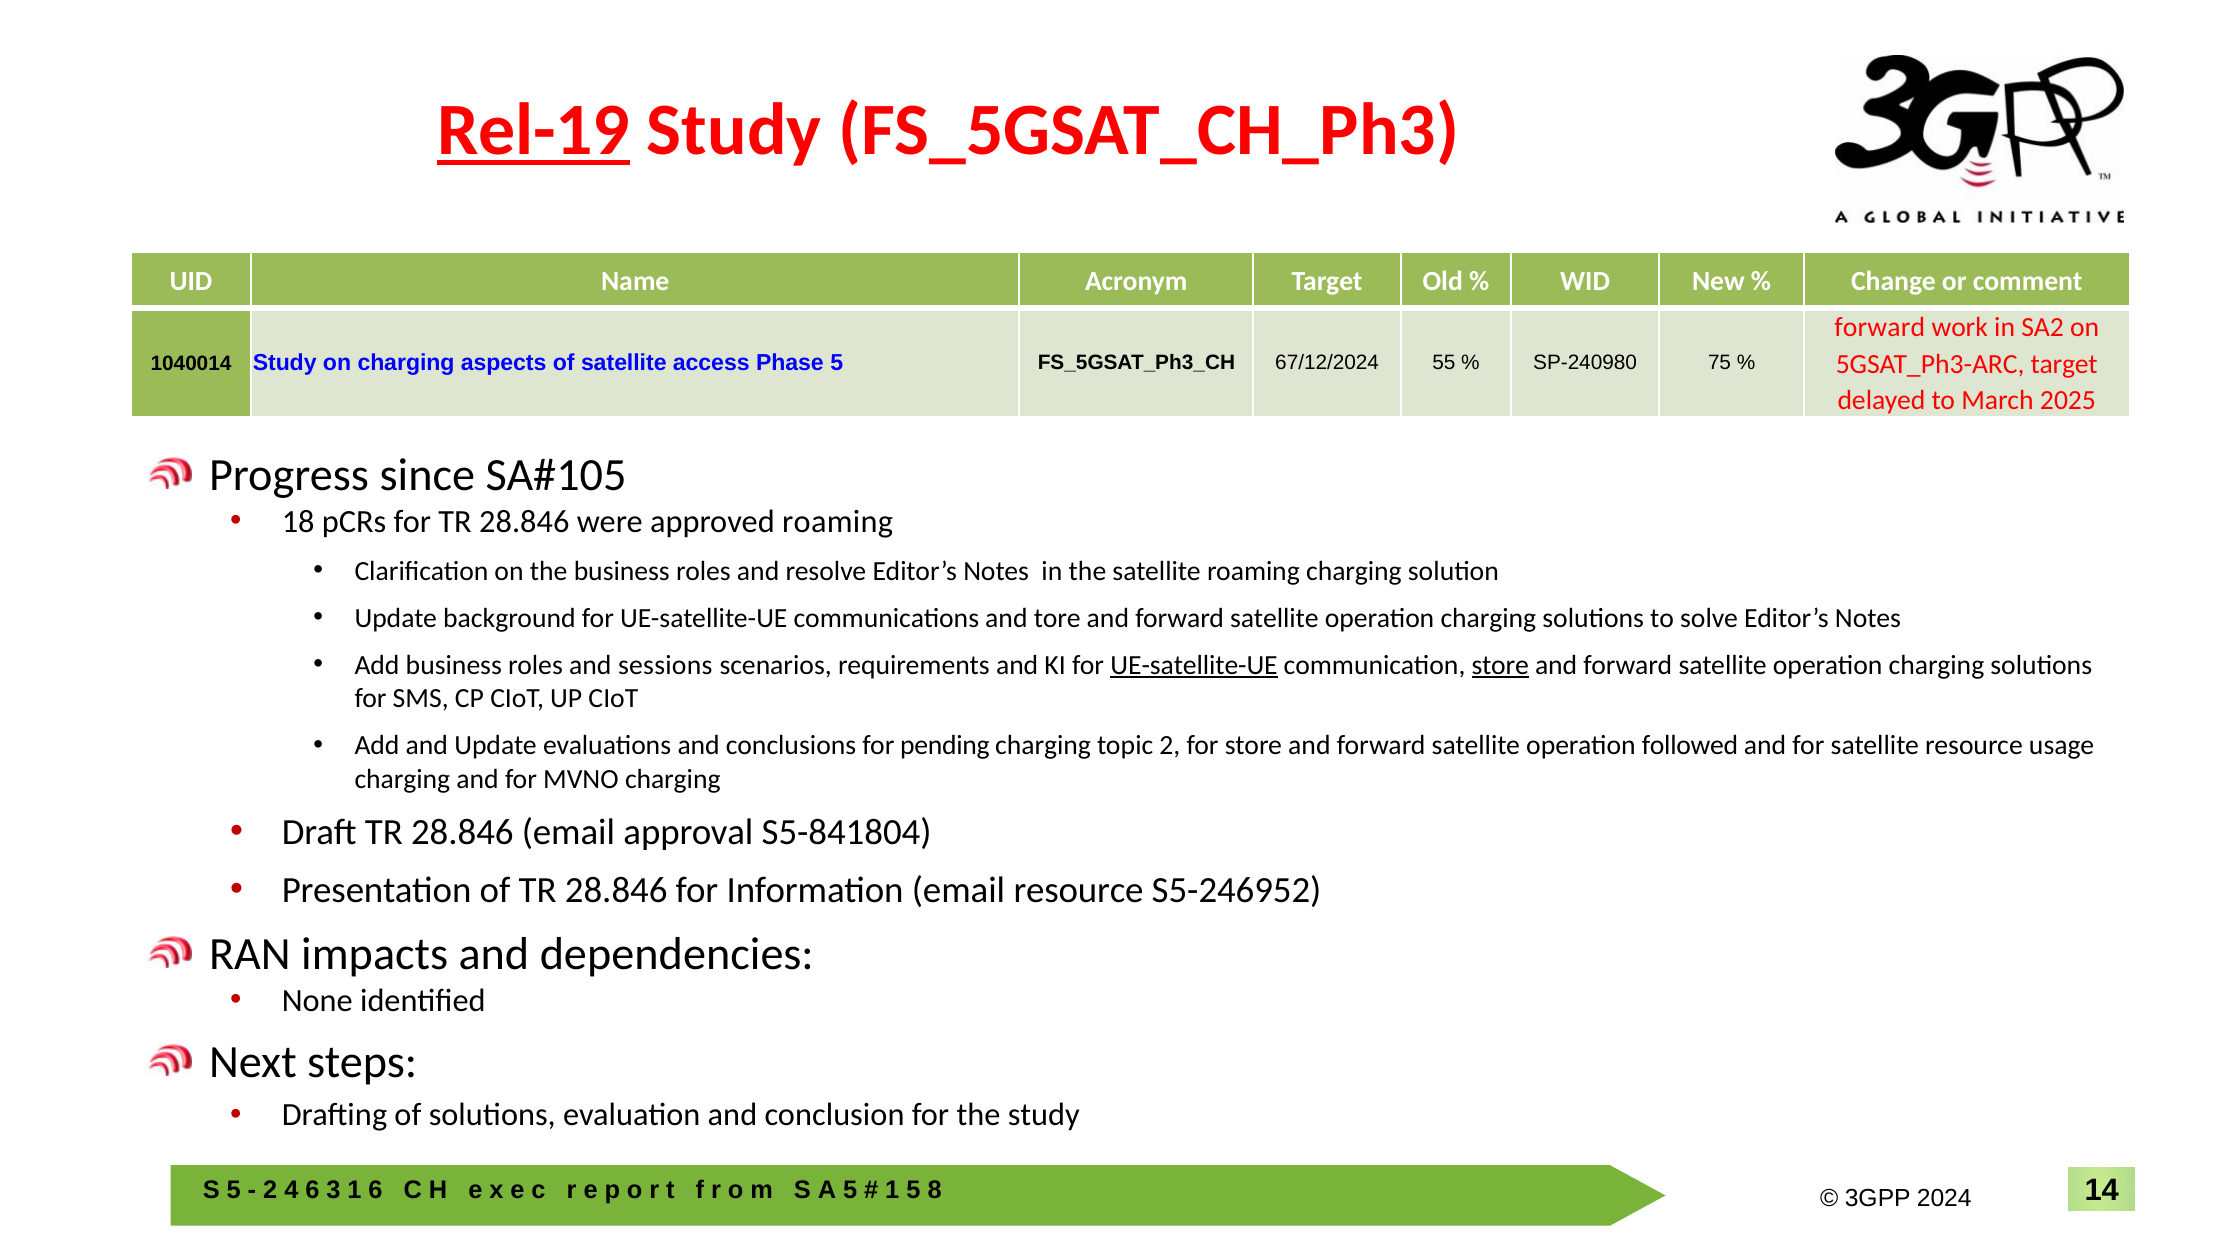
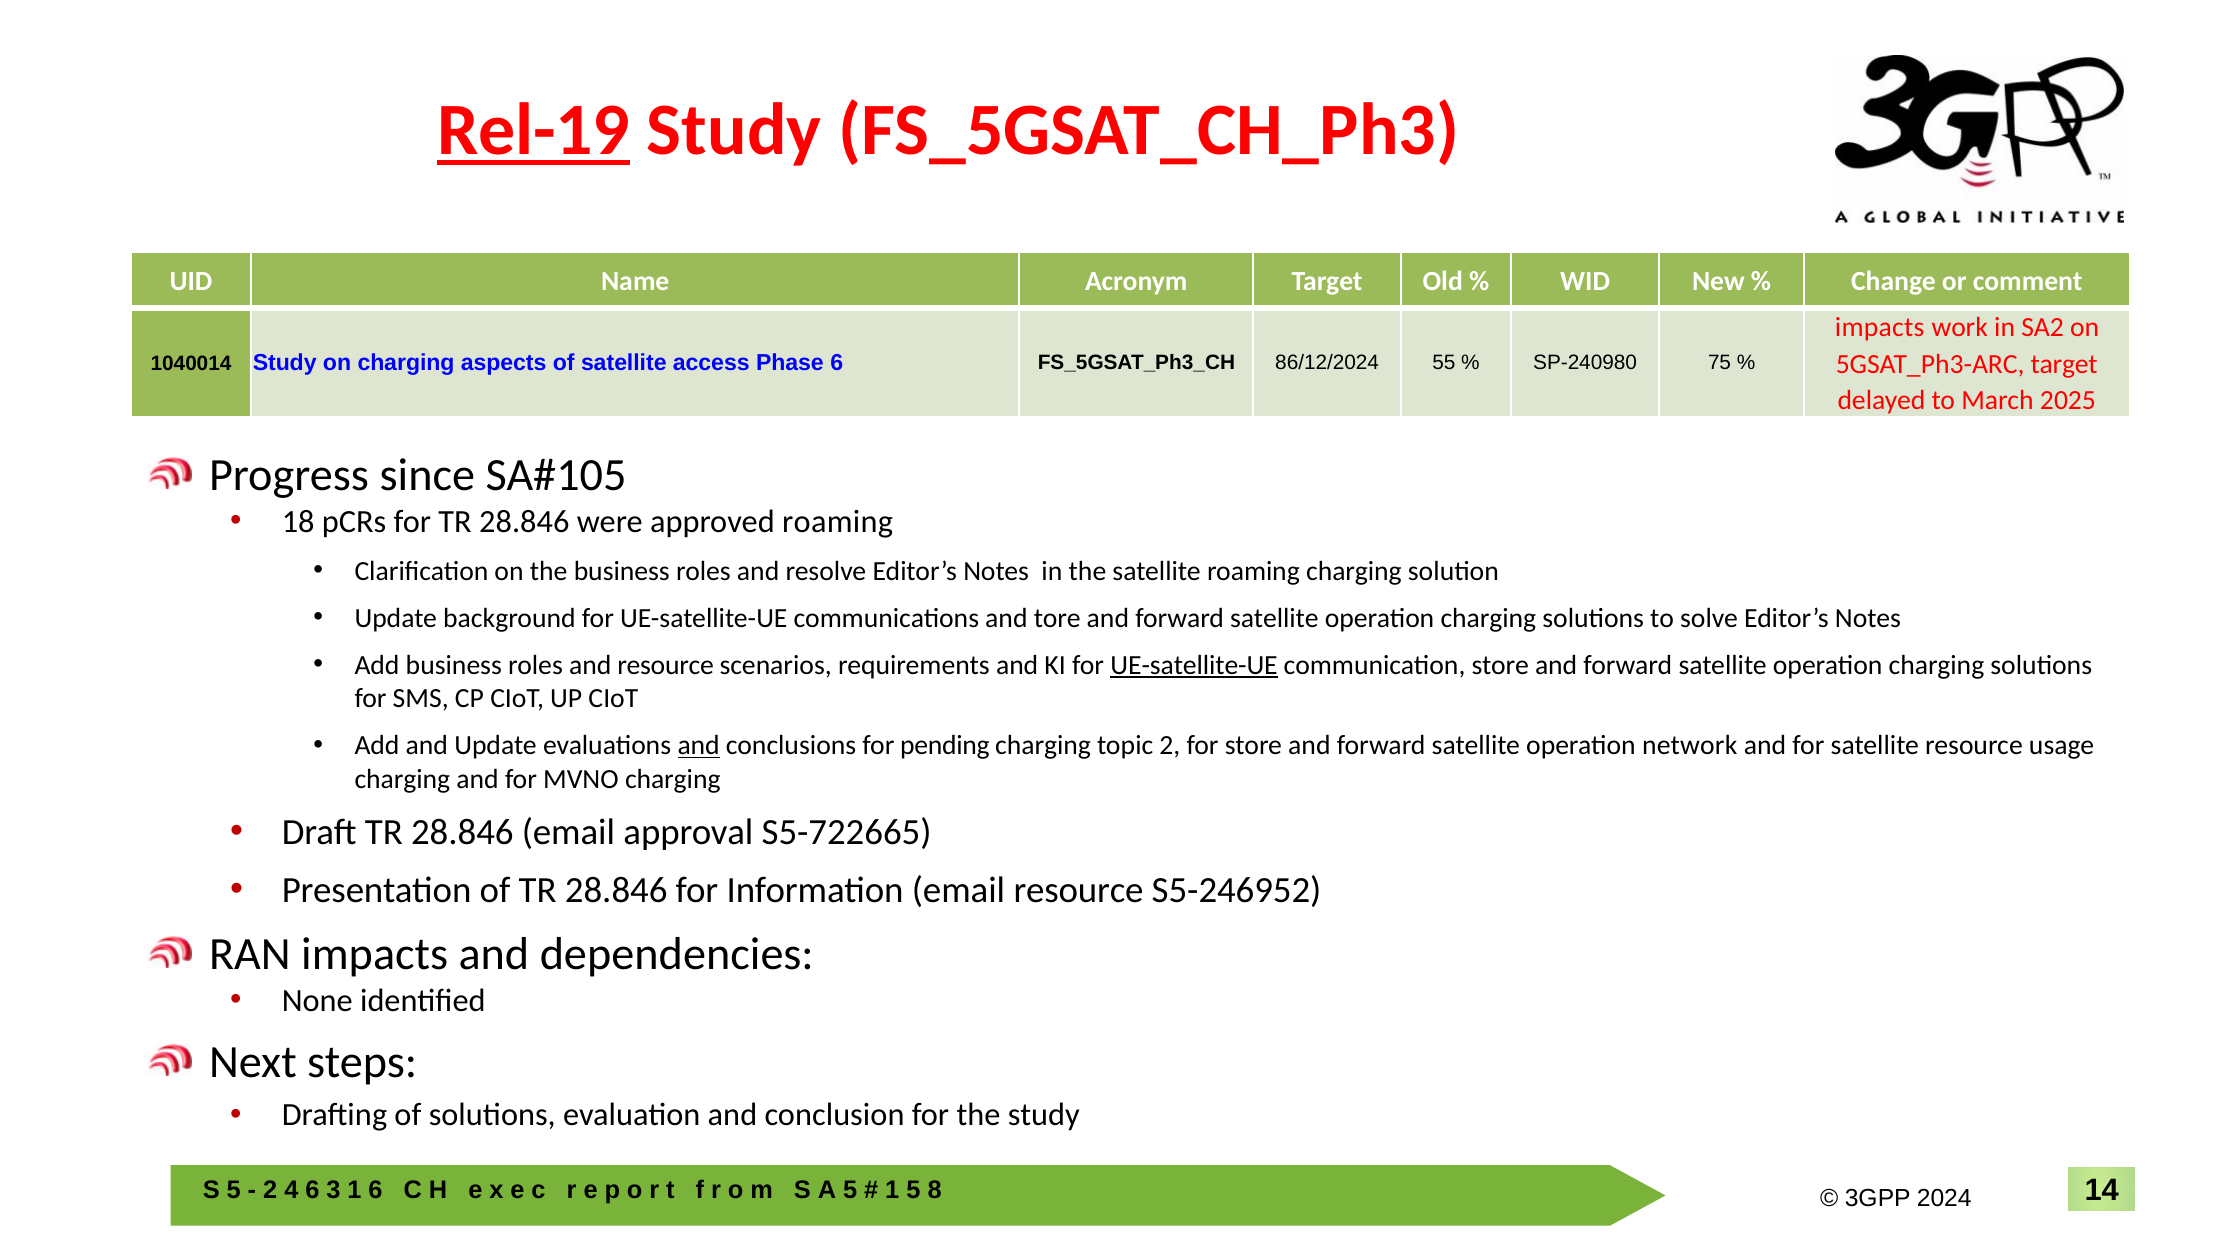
forward at (1880, 328): forward -> impacts
Phase 5: 5 -> 6
67/12/2024: 67/12/2024 -> 86/12/2024
and sessions: sessions -> resource
store at (1500, 666) underline: present -> none
and at (699, 746) underline: none -> present
followed: followed -> network
S5-841804: S5-841804 -> S5-722665
